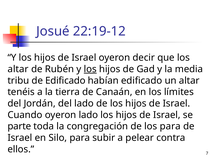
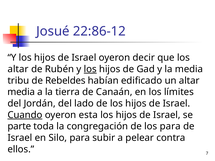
22:19-12: 22:19-12 -> 22:86-12
de Edificado: Edificado -> Rebeldes
tenéis at (21, 92): tenéis -> media
Cuando underline: none -> present
oyeron lado: lado -> esta
